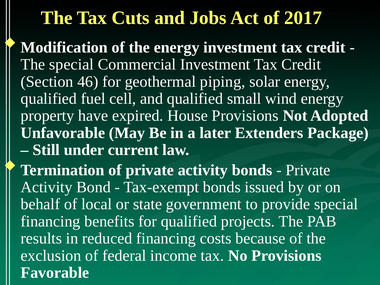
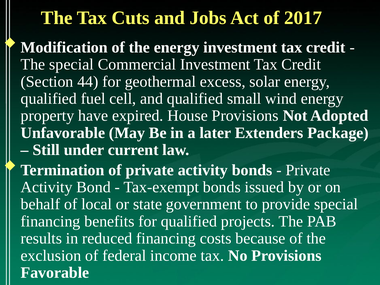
46: 46 -> 44
piping: piping -> excess
